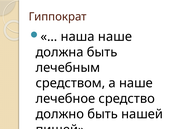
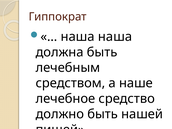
наша наше: наше -> наша
